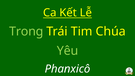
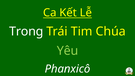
Trong colour: light green -> white
